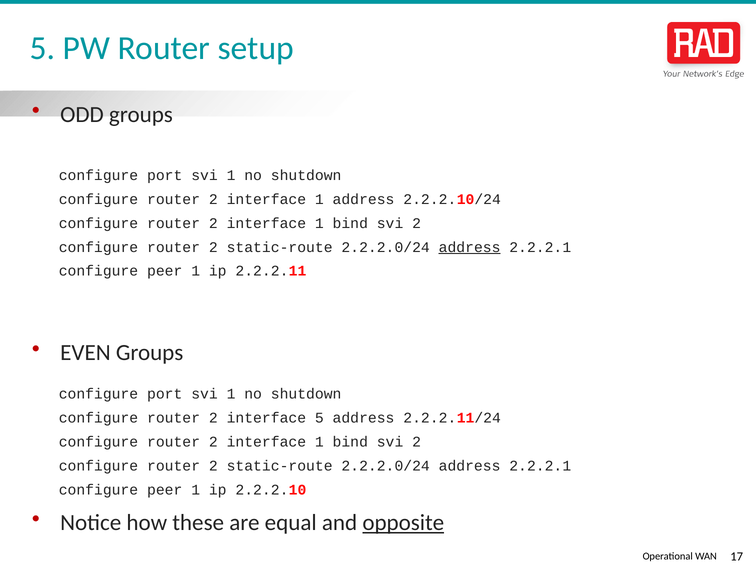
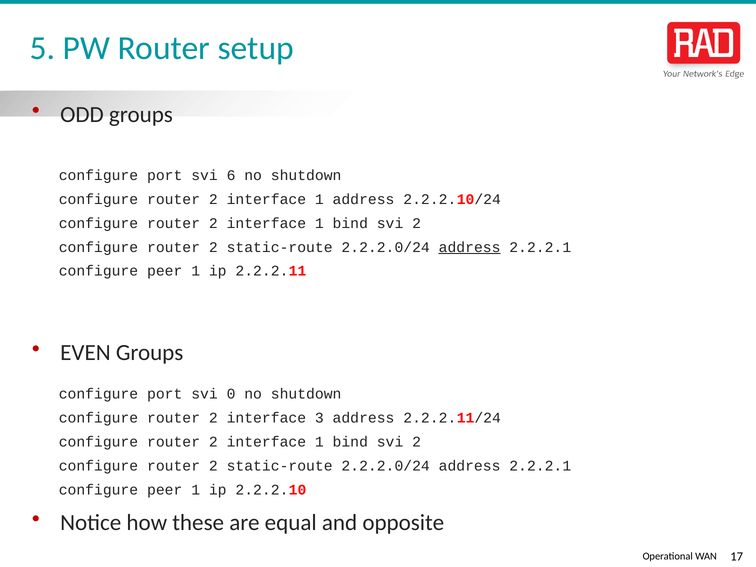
1 at (231, 175): 1 -> 6
1 at (231, 394): 1 -> 0
interface 5: 5 -> 3
opposite underline: present -> none
